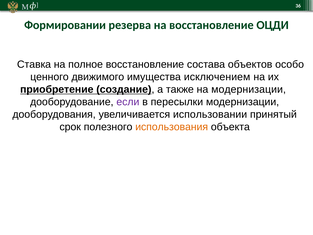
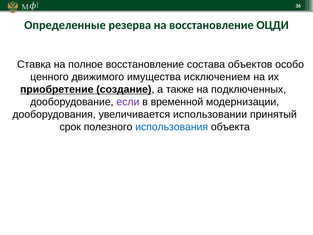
Формировании: Формировании -> Определенные
на модернизации: модернизации -> подключенных
пересылки: пересылки -> временной
использования colour: orange -> blue
